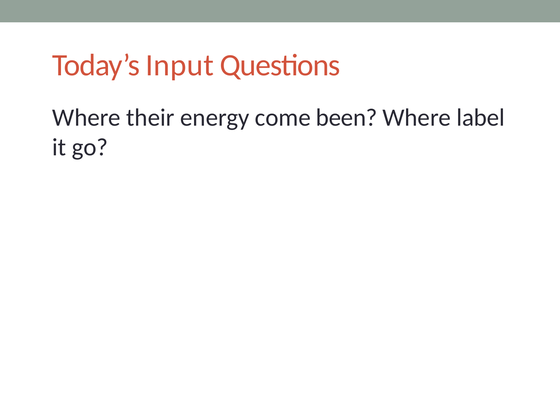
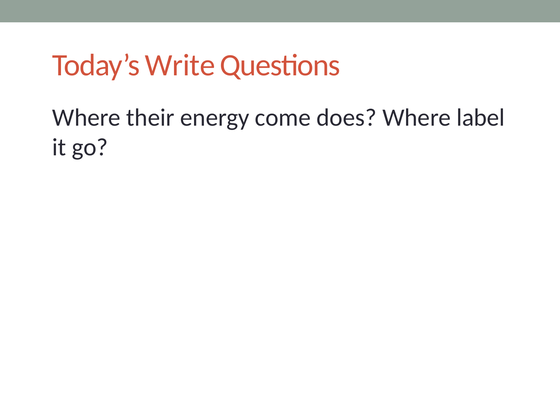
Input: Input -> Write
been: been -> does
